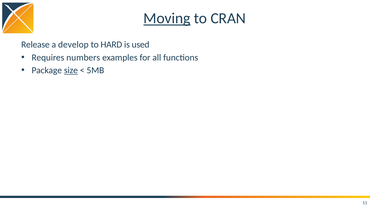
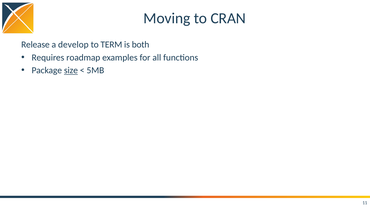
Moving underline: present -> none
HARD: HARD -> TERM
used: used -> both
numbers: numbers -> roadmap
